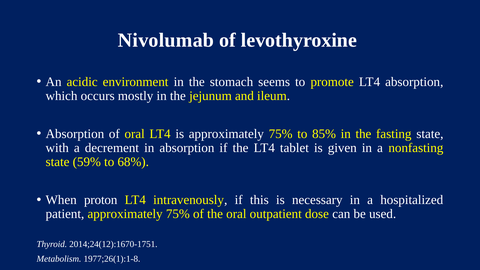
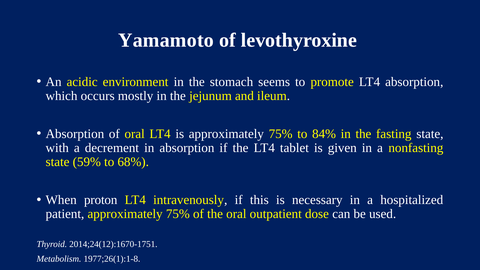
Nivolumab: Nivolumab -> Yamamoto
85%: 85% -> 84%
